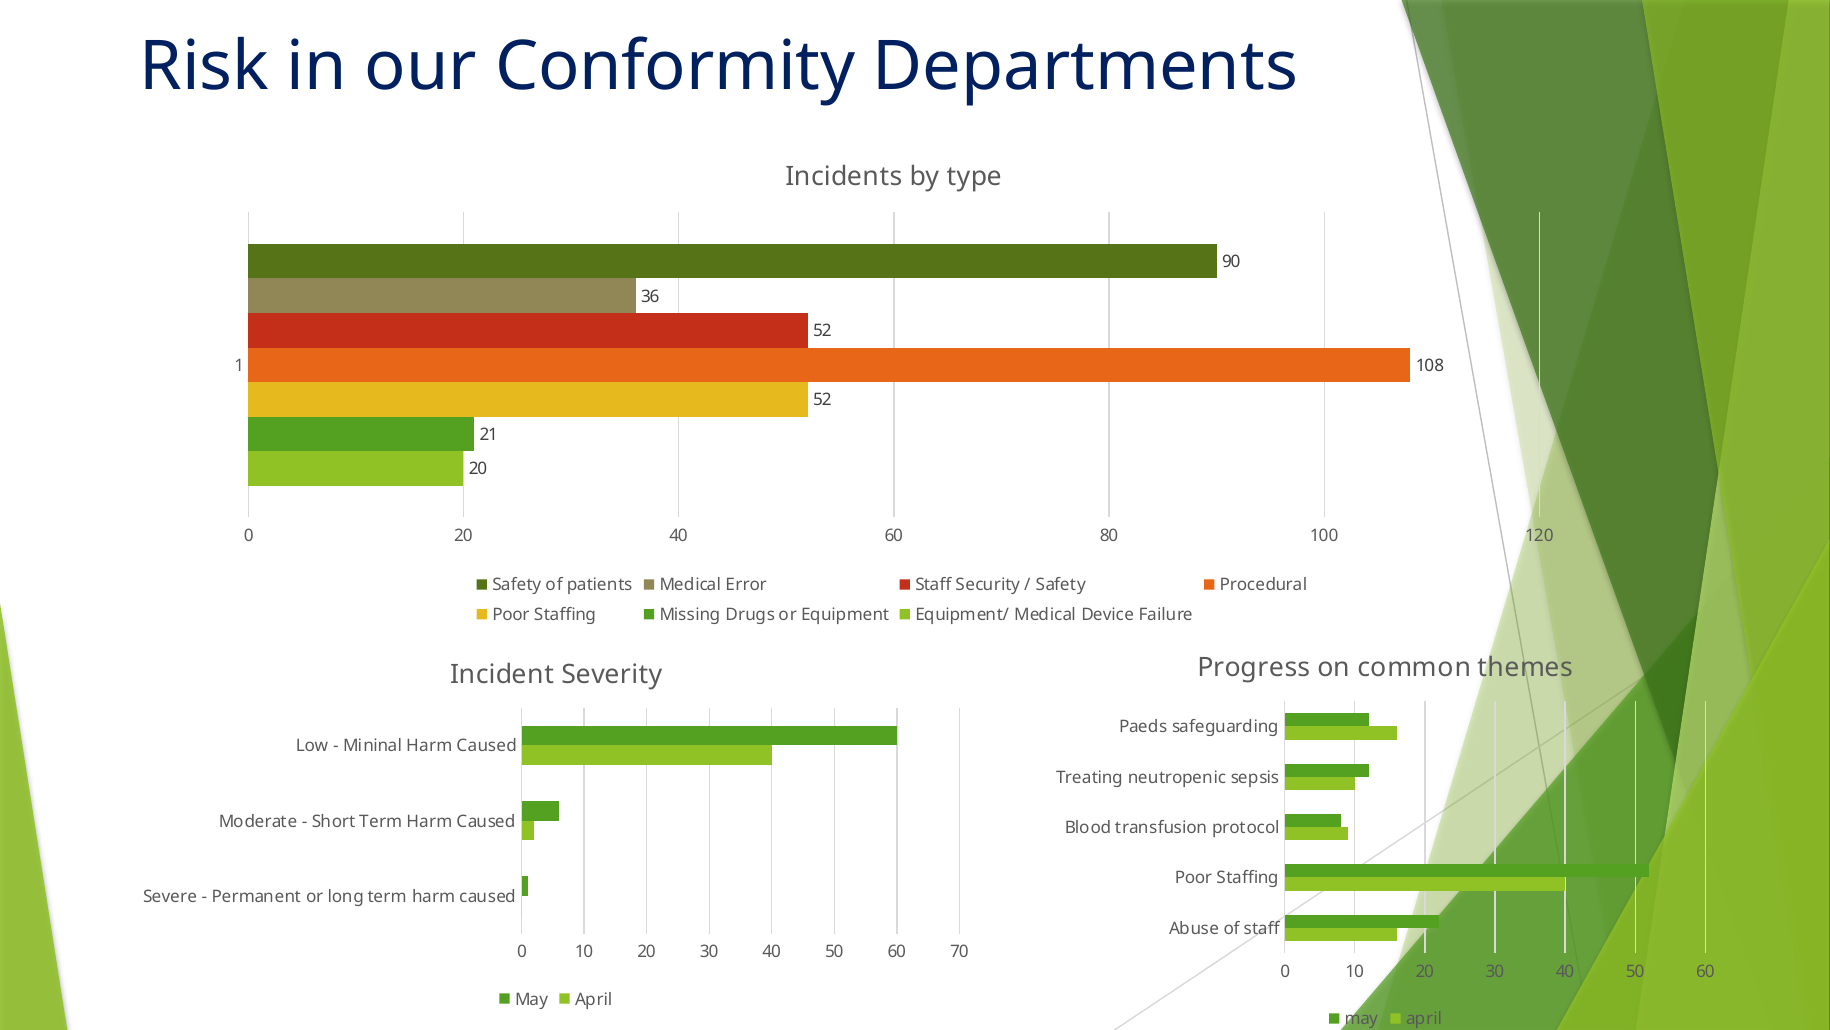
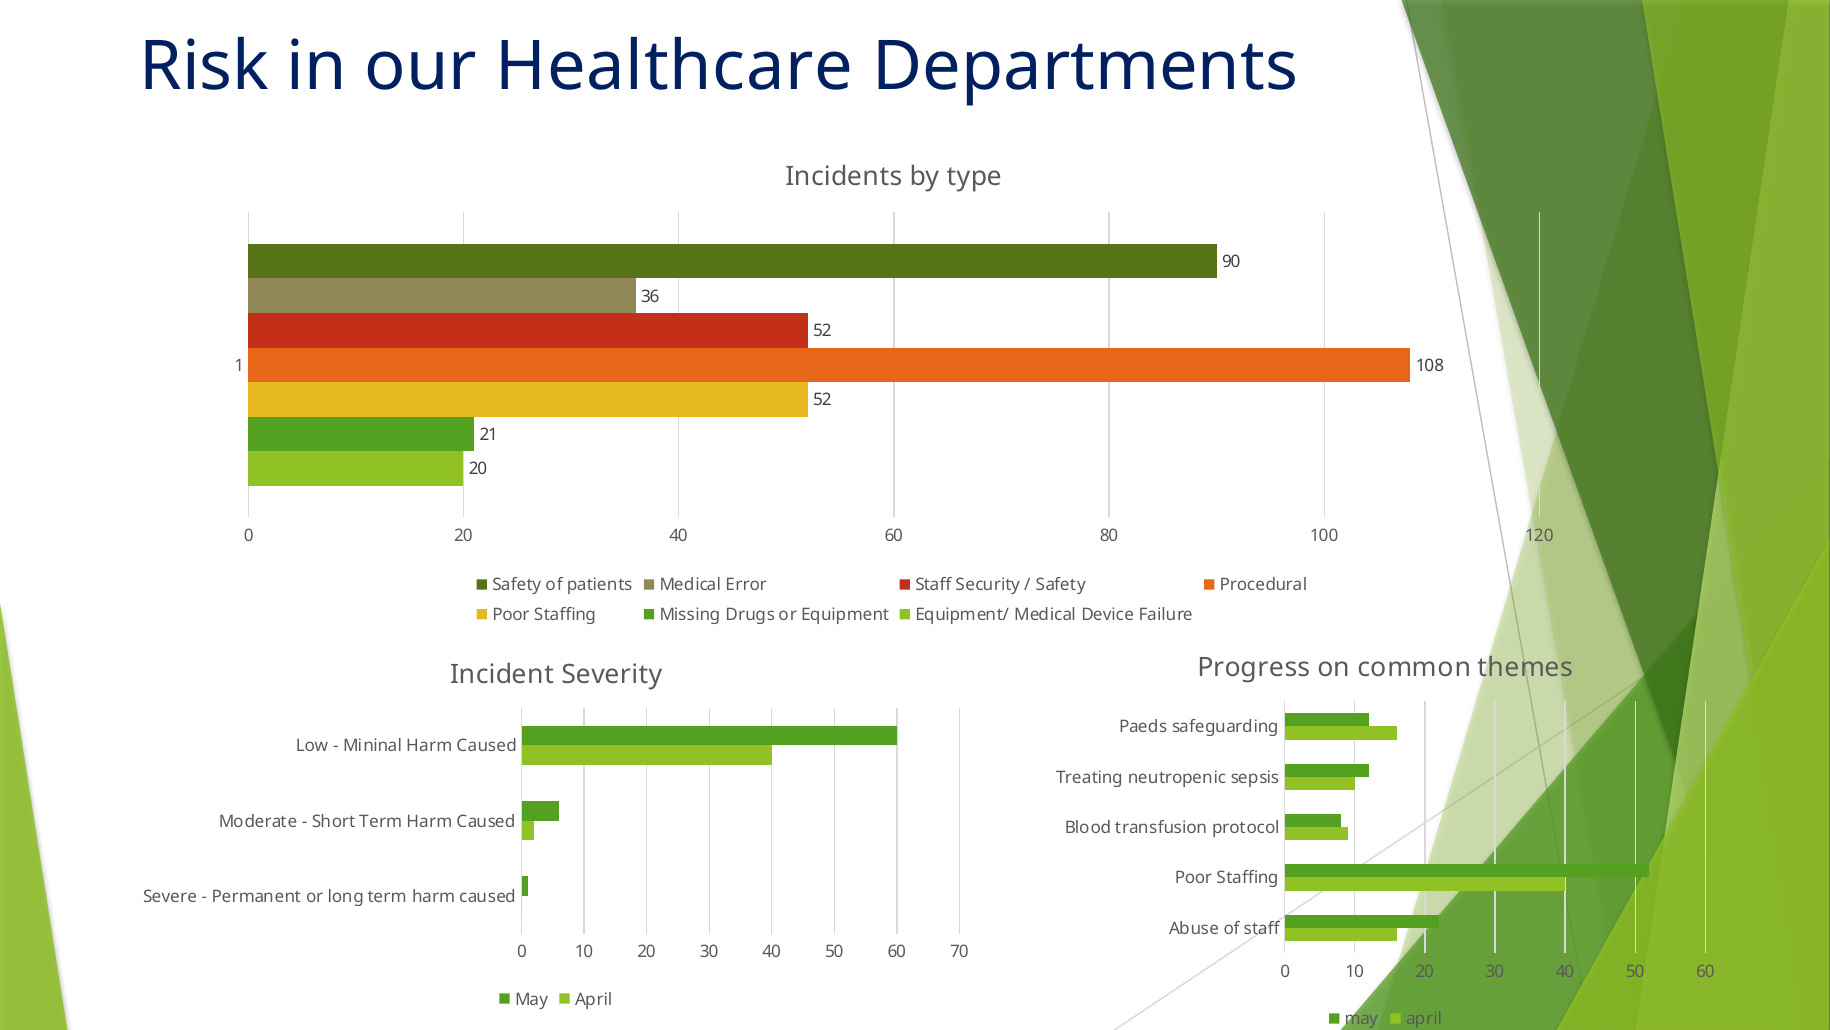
Conformity: Conformity -> Healthcare
